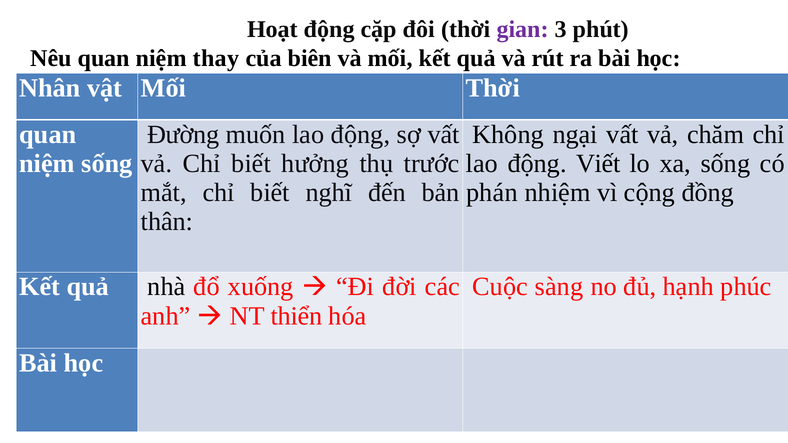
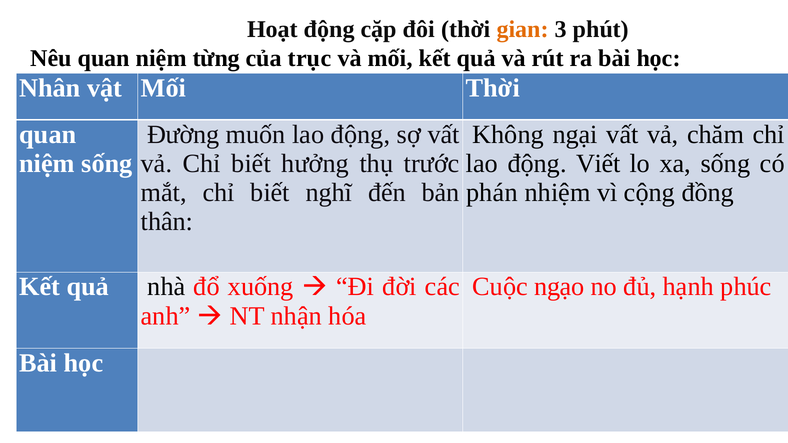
gian colour: purple -> orange
thay: thay -> từng
biên: biên -> trục
sàng: sàng -> ngạo
thiển: thiển -> nhận
